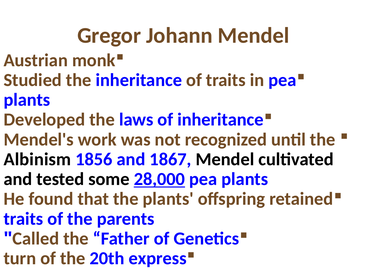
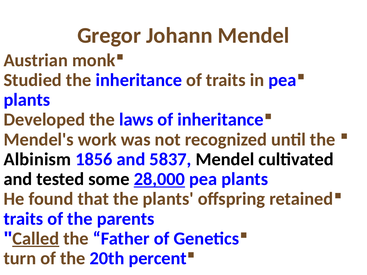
1867: 1867 -> 5837
Called underline: none -> present
express: express -> percent
